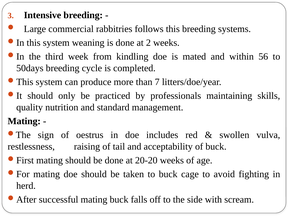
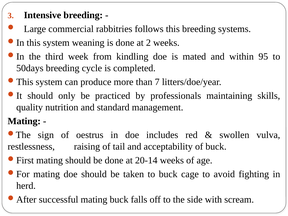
56: 56 -> 95
20-20: 20-20 -> 20-14
